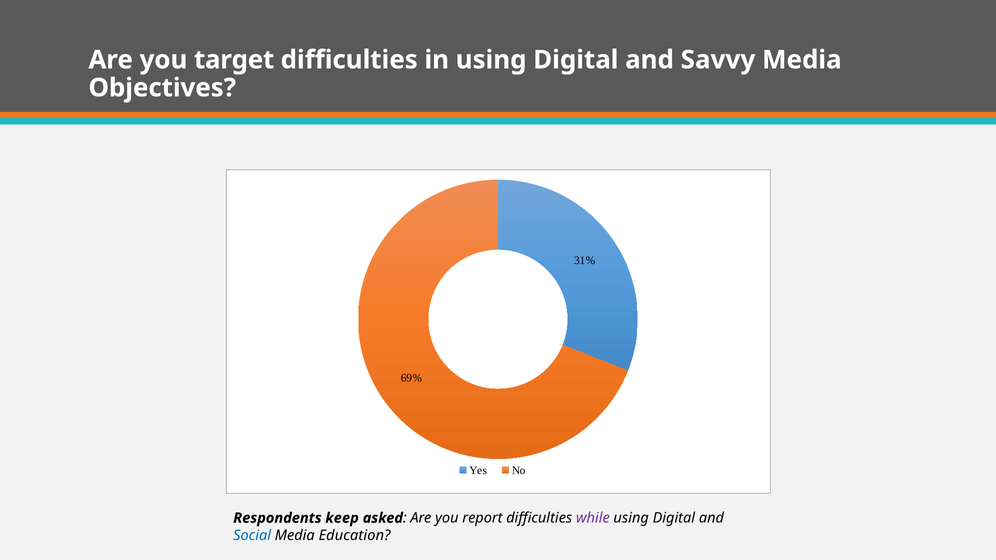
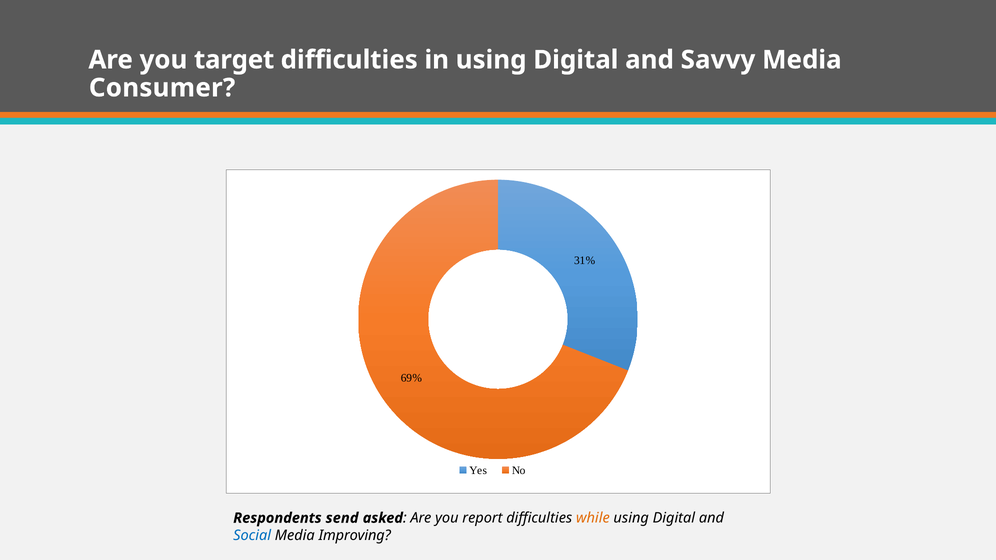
Objectives: Objectives -> Consumer
keep: keep -> send
while colour: purple -> orange
Education: Education -> Improving
